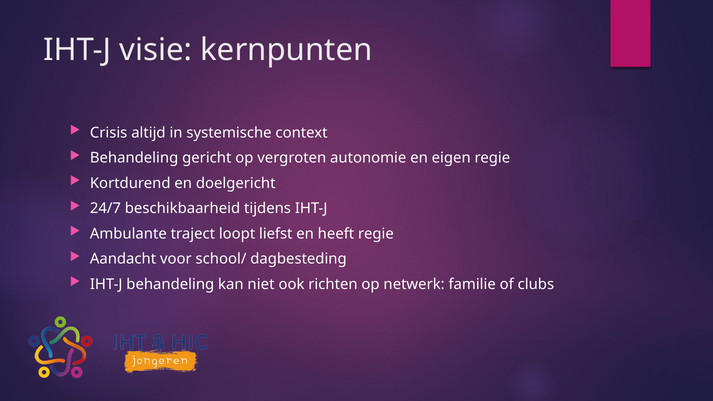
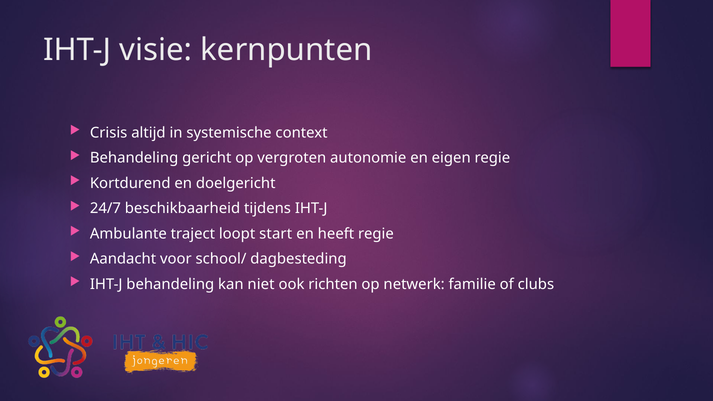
liefst: liefst -> start
